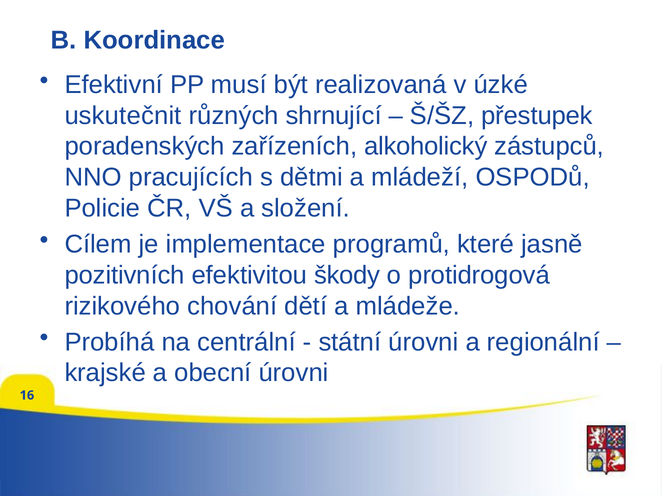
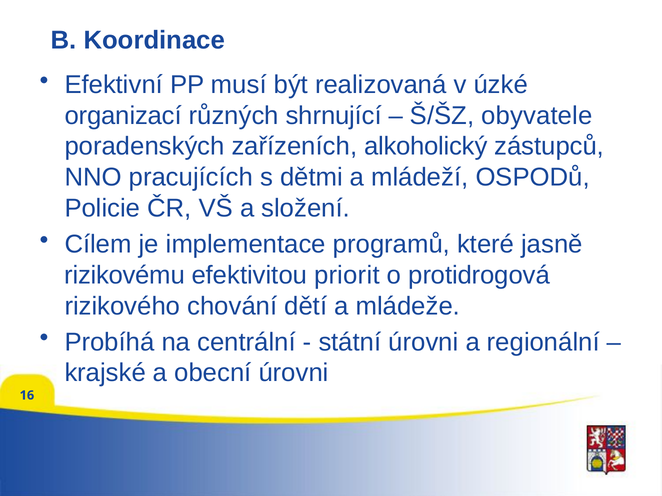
uskutečnit: uskutečnit -> organizací
přestupek: přestupek -> obyvatele
pozitivních: pozitivních -> rizikovému
škody: škody -> priorit
